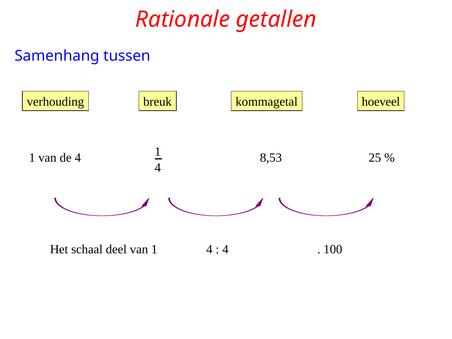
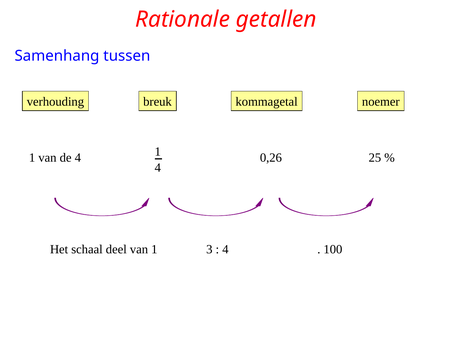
hoeveel: hoeveel -> noemer
8,53: 8,53 -> 0,26
van 1 4: 4 -> 3
